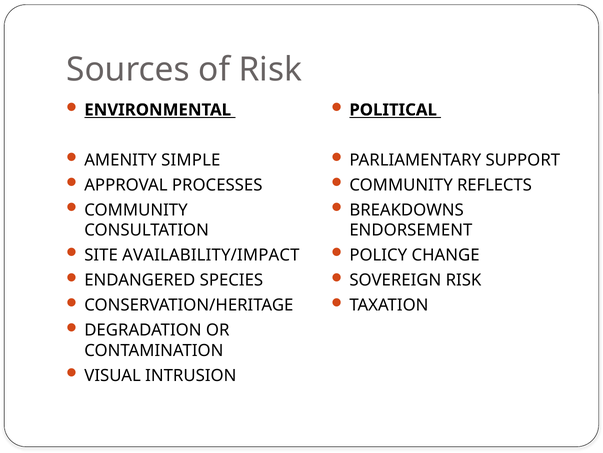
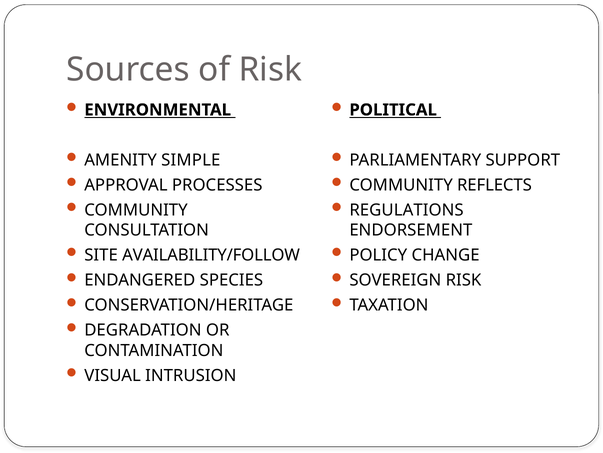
BREAKDOWNS: BREAKDOWNS -> REGULATIONS
AVAILABILITY/IMPACT: AVAILABILITY/IMPACT -> AVAILABILITY/FOLLOW
